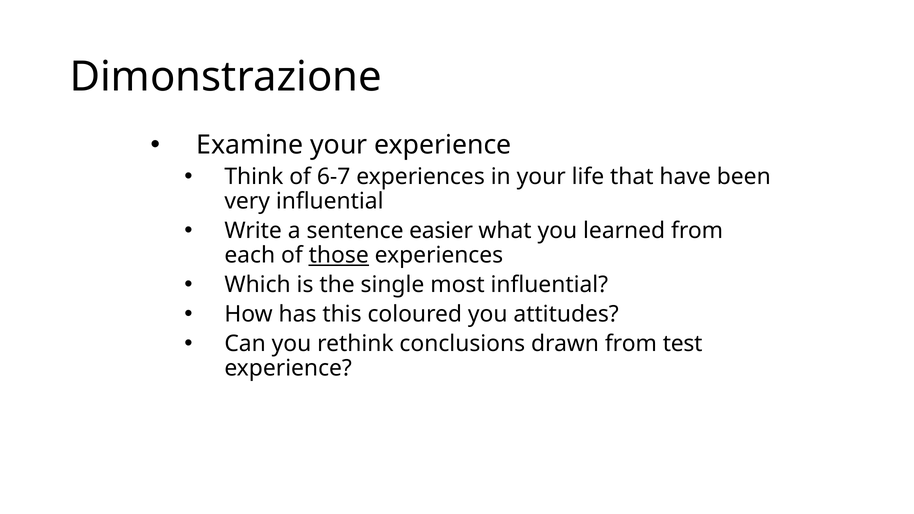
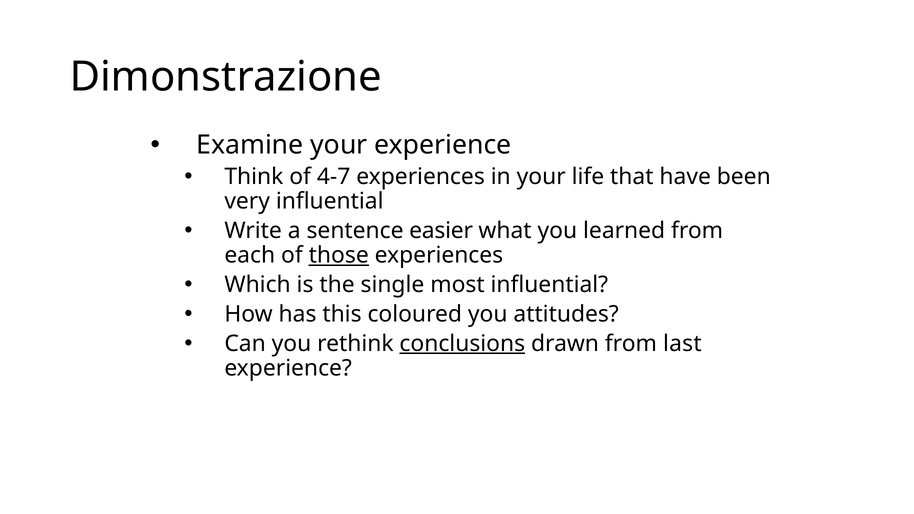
6-7: 6-7 -> 4-7
conclusions underline: none -> present
test: test -> last
